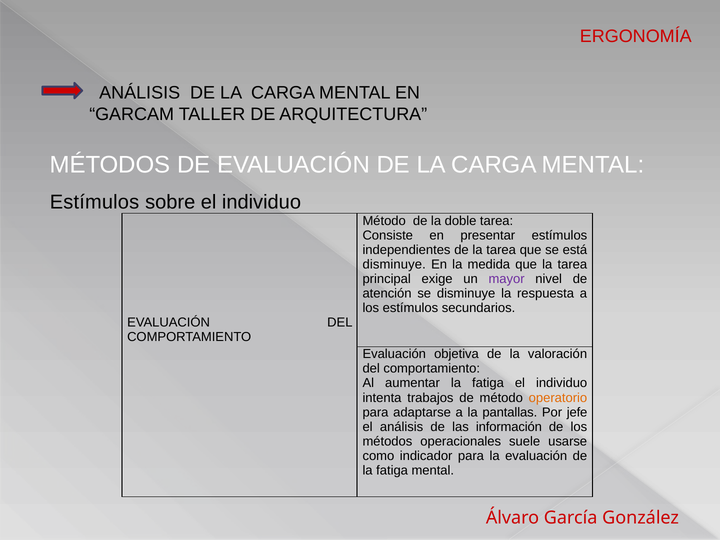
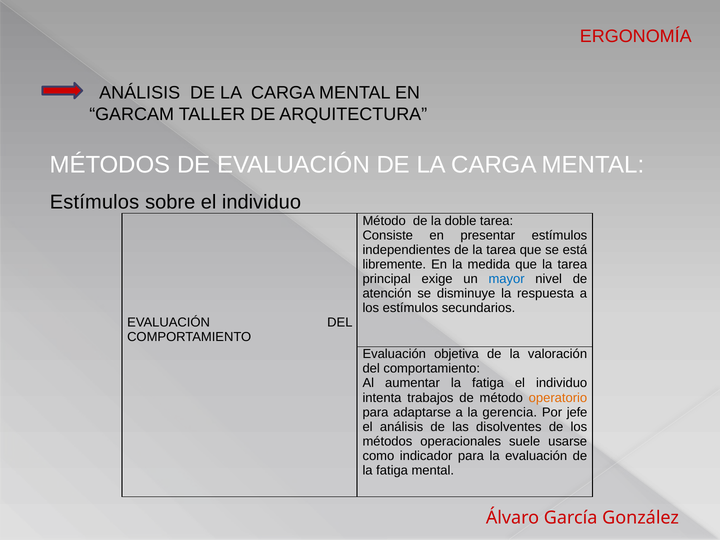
disminuye at (394, 264): disminuye -> libremente
mayor colour: purple -> blue
pantallas: pantallas -> gerencia
información: información -> disolventes
